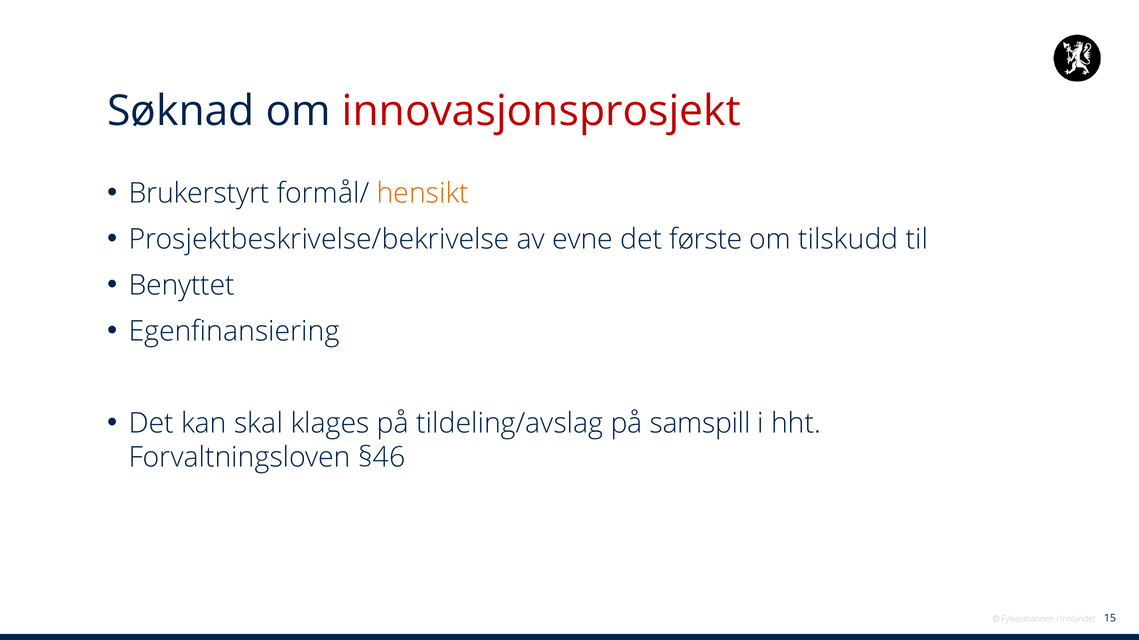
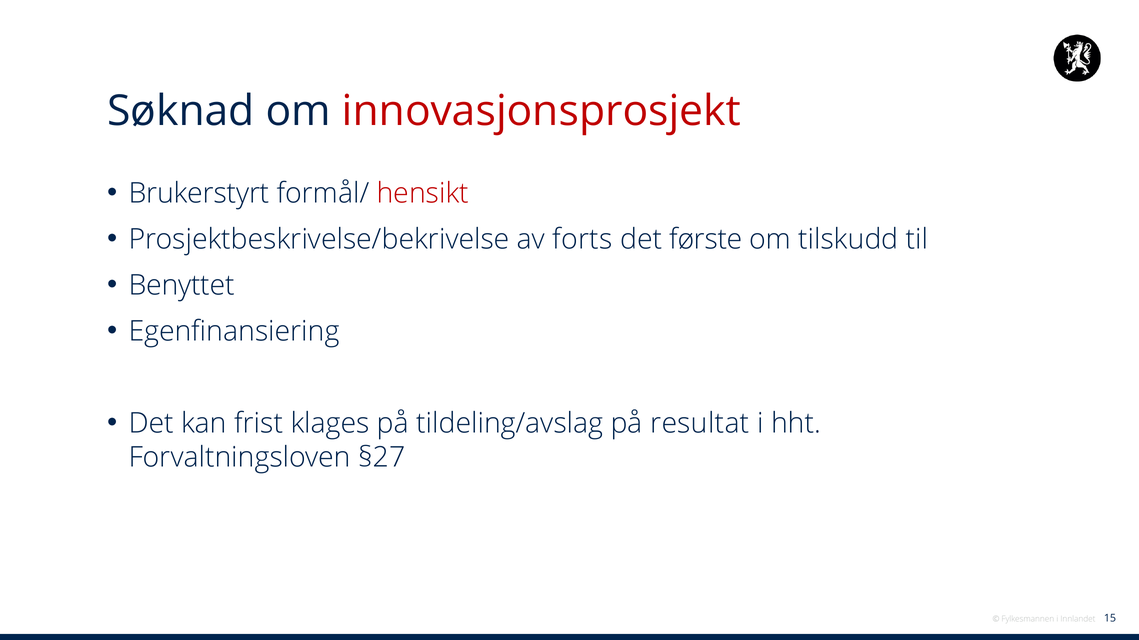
hensikt colour: orange -> red
evne: evne -> forts
skal: skal -> frist
samspill: samspill -> resultat
§46: §46 -> §27
